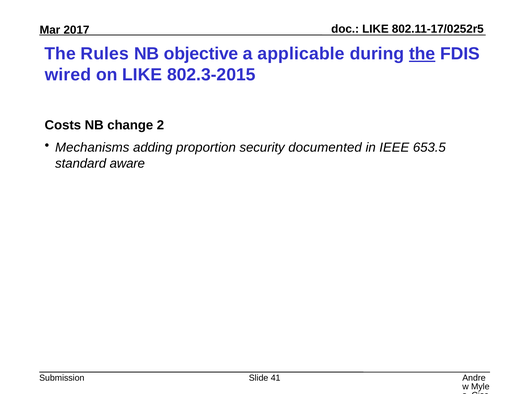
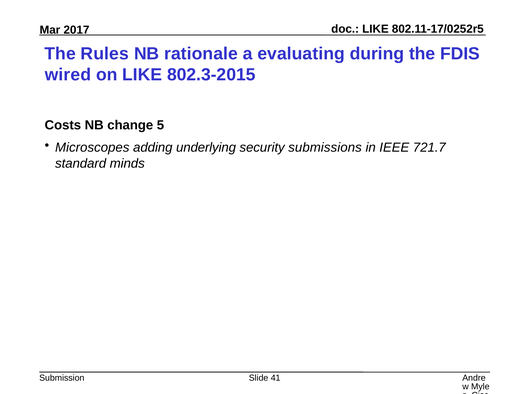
objective: objective -> rationale
applicable: applicable -> evaluating
the at (422, 54) underline: present -> none
2: 2 -> 5
Mechanisms: Mechanisms -> Microscopes
proportion: proportion -> underlying
documented: documented -> submissions
653.5: 653.5 -> 721.7
aware: aware -> minds
